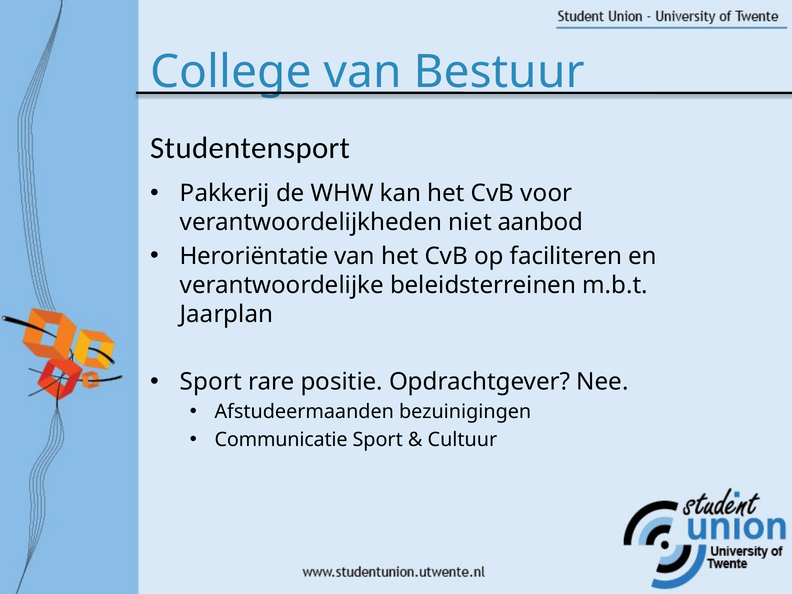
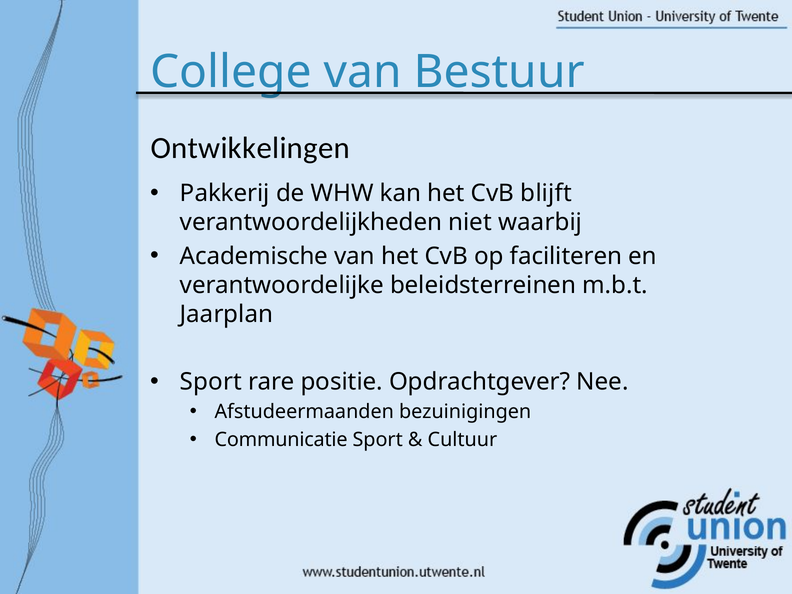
Studentensport: Studentensport -> Ontwikkelingen
voor: voor -> blijft
aanbod: aanbod -> waarbij
Heroriëntatie: Heroriëntatie -> Academische
